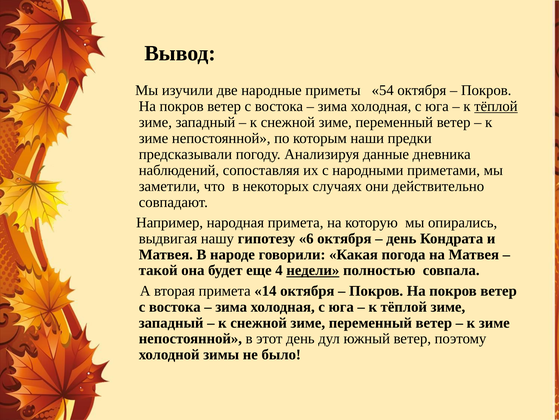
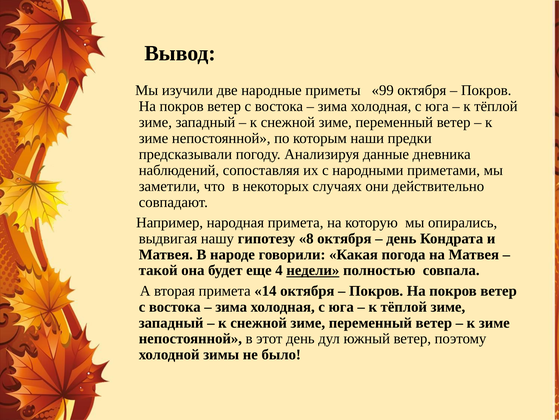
54: 54 -> 99
тёплой at (496, 106) underline: present -> none
6: 6 -> 8
